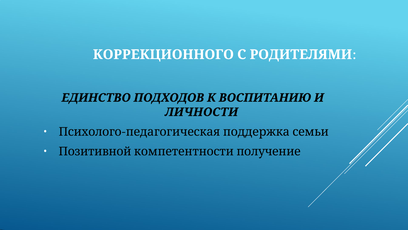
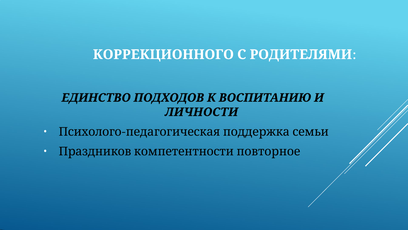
Позитивной: Позитивной -> Праздников
получение: получение -> повторное
